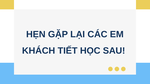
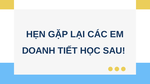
KHÁCH: KHÁCH -> DOANH
